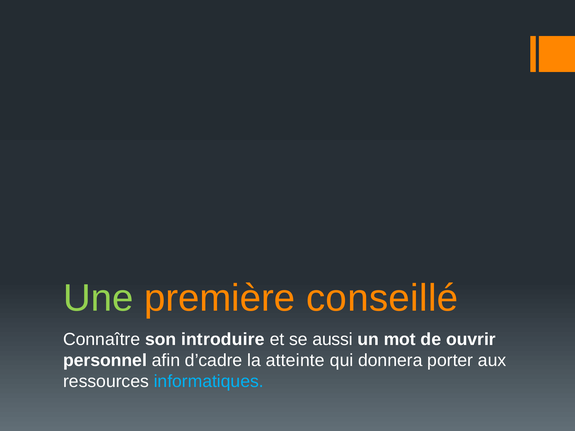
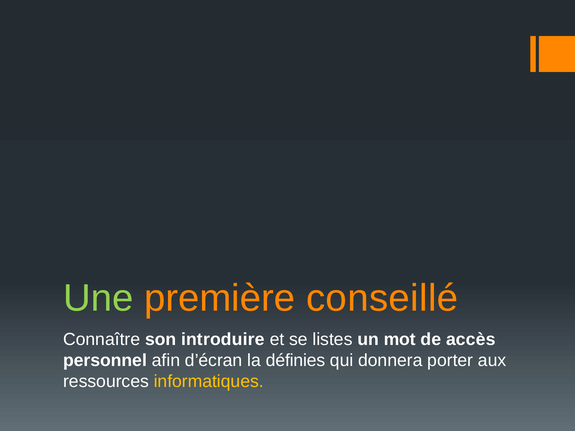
aussi: aussi -> listes
ouvrir: ouvrir -> accès
d’cadre: d’cadre -> d’écran
atteinte: atteinte -> définies
informatiques colour: light blue -> yellow
